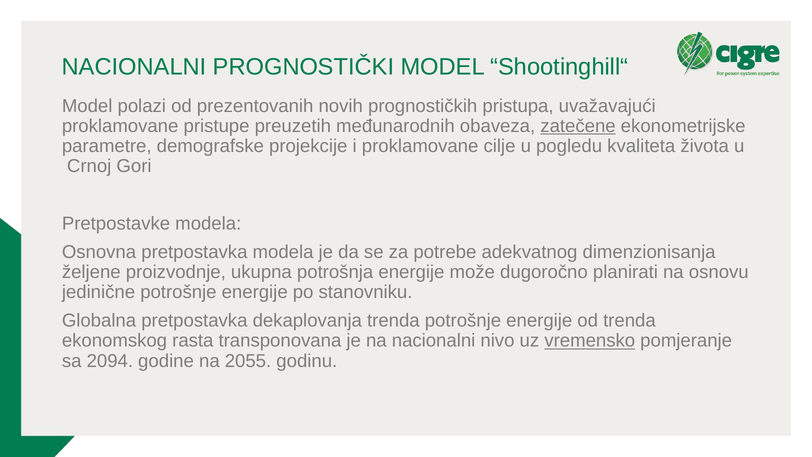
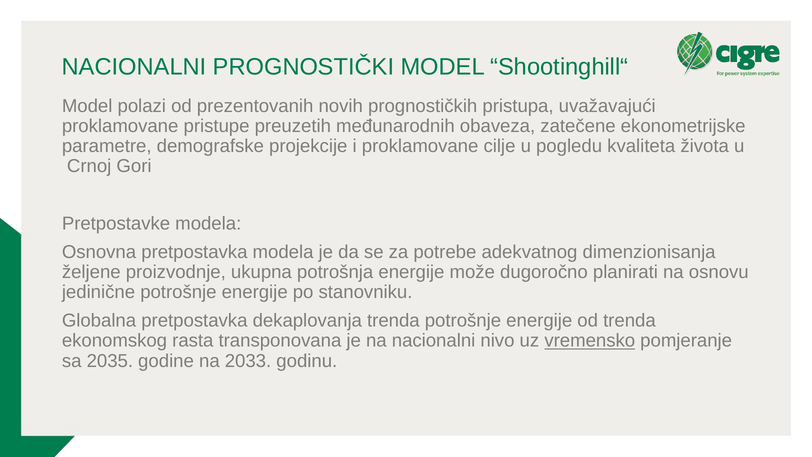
zatečene underline: present -> none
2094: 2094 -> 2035
2055: 2055 -> 2033
